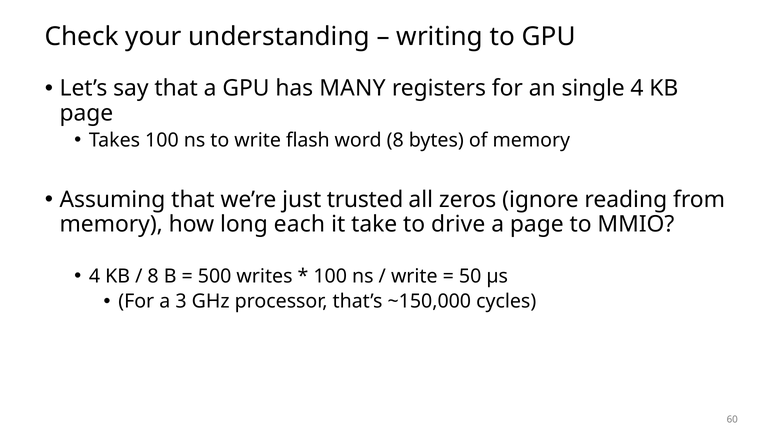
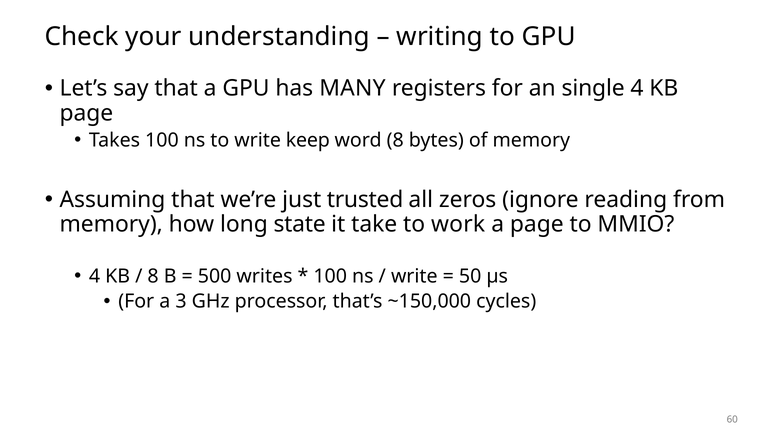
flash: flash -> keep
each: each -> state
drive: drive -> work
